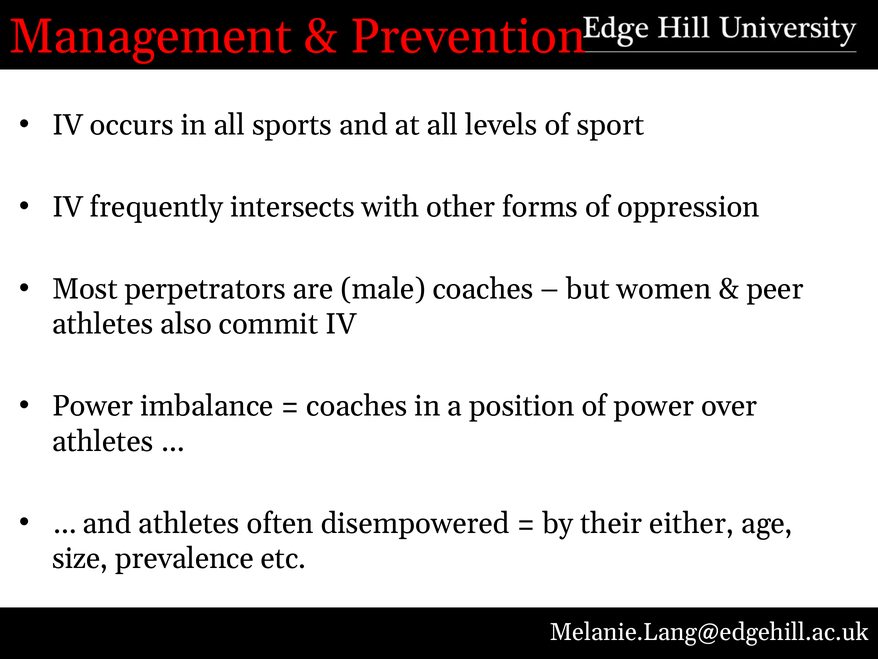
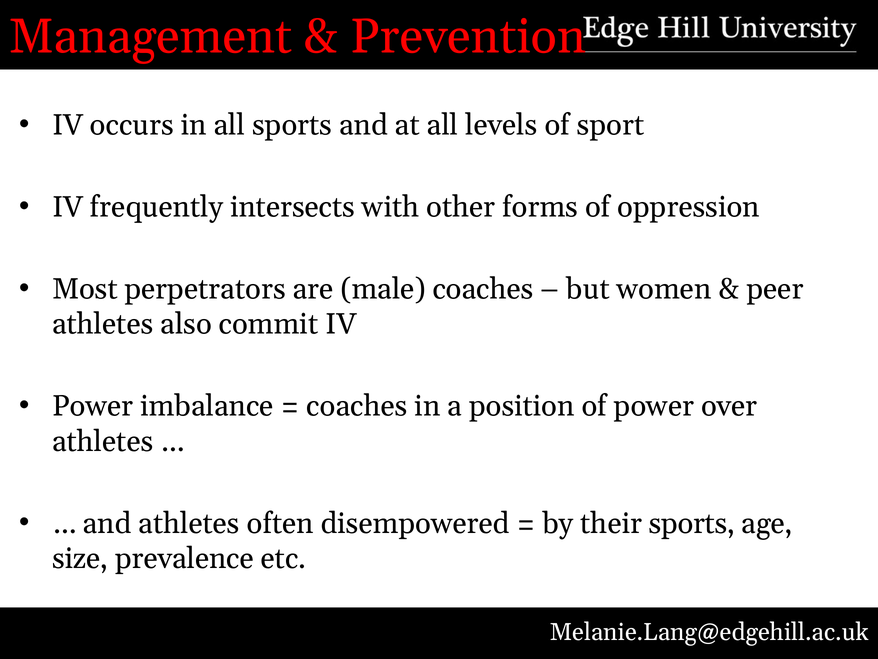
their either: either -> sports
